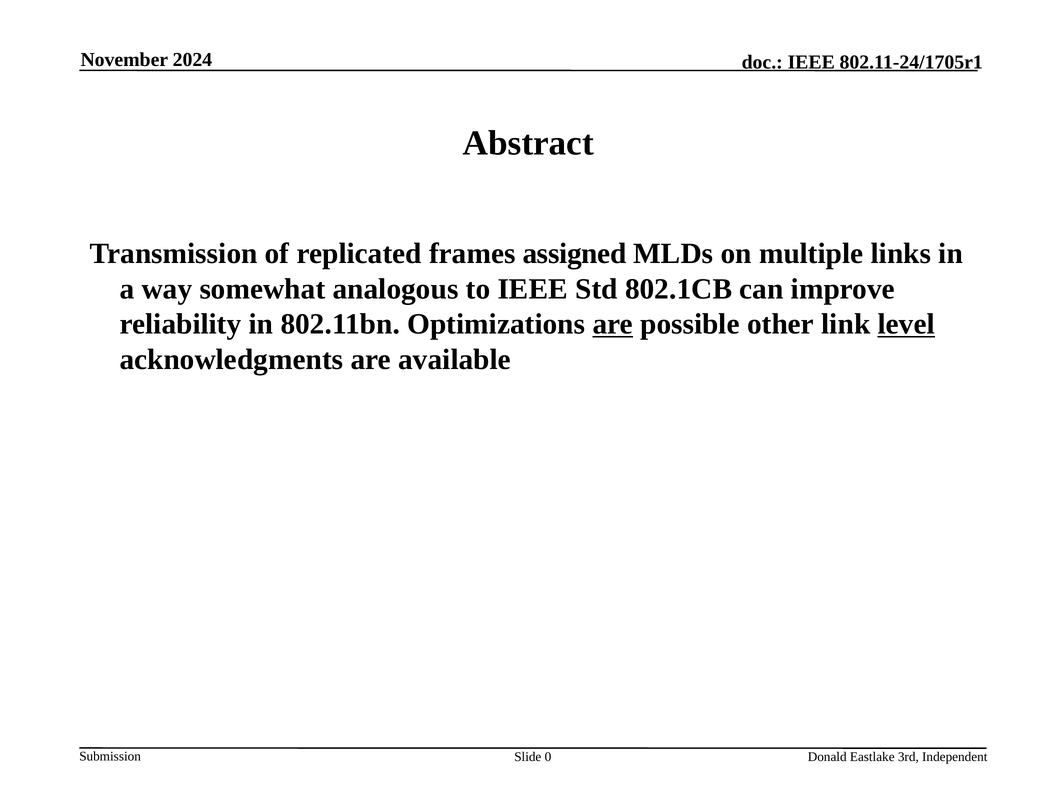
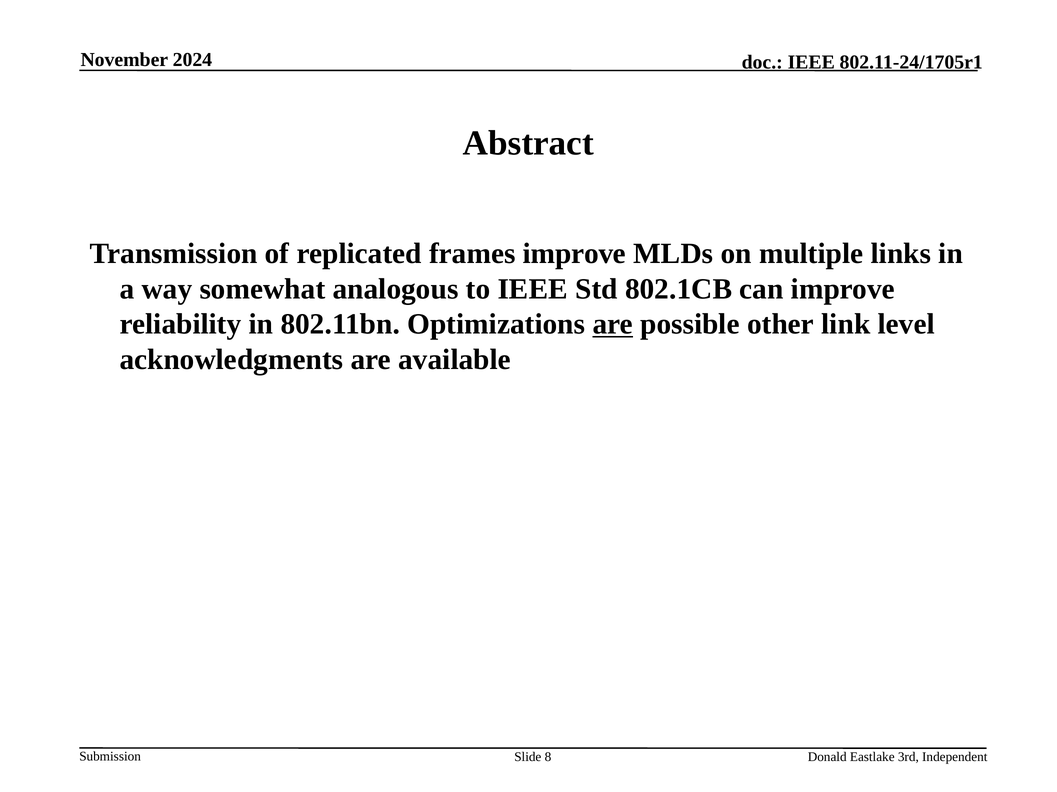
frames assigned: assigned -> improve
level underline: present -> none
0: 0 -> 8
